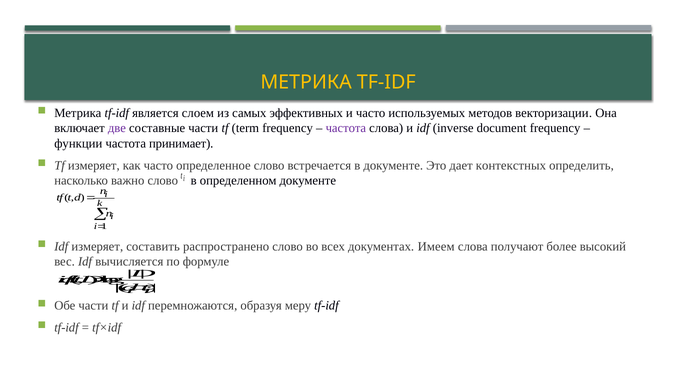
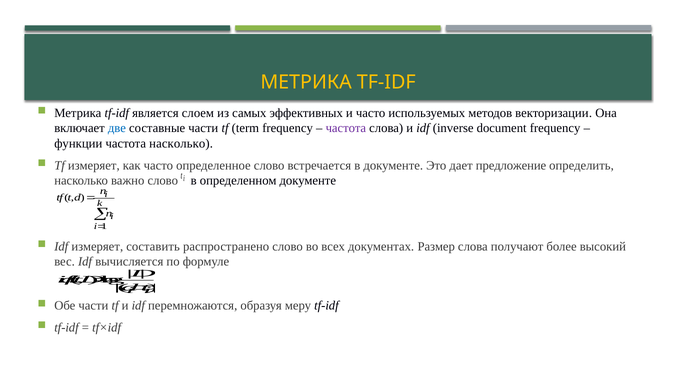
две colour: purple -> blue
частота принимает: принимает -> насколько
контекстных: контекстных -> предложение
Имеем: Имеем -> Размер
